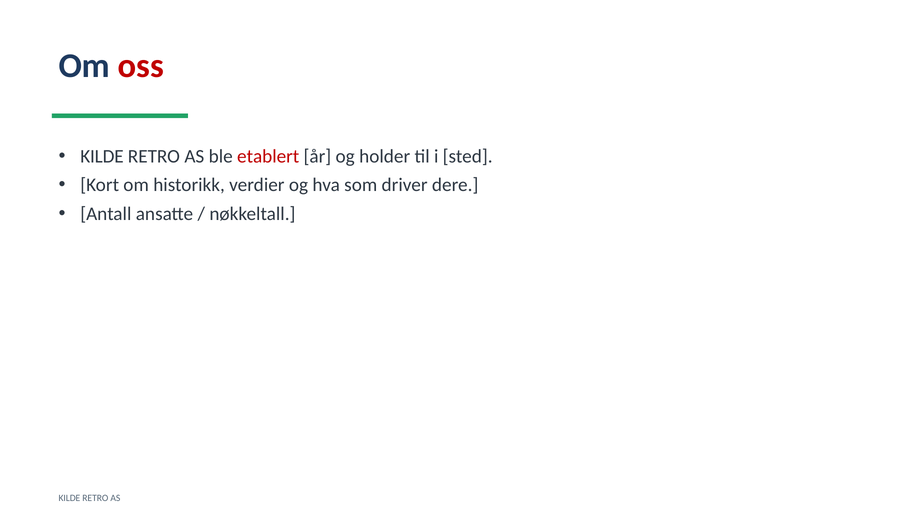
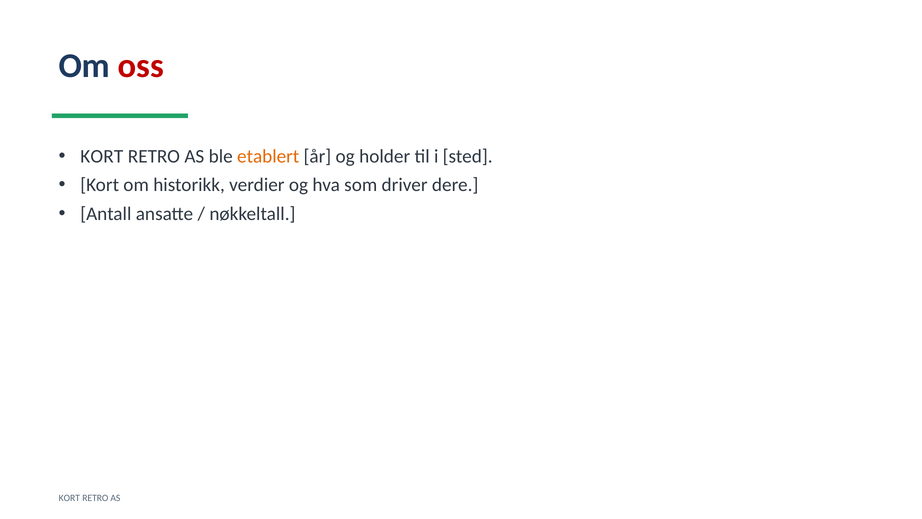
KILDE at (102, 156): KILDE -> KORT
etablert colour: red -> orange
KILDE at (69, 498): KILDE -> KORT
